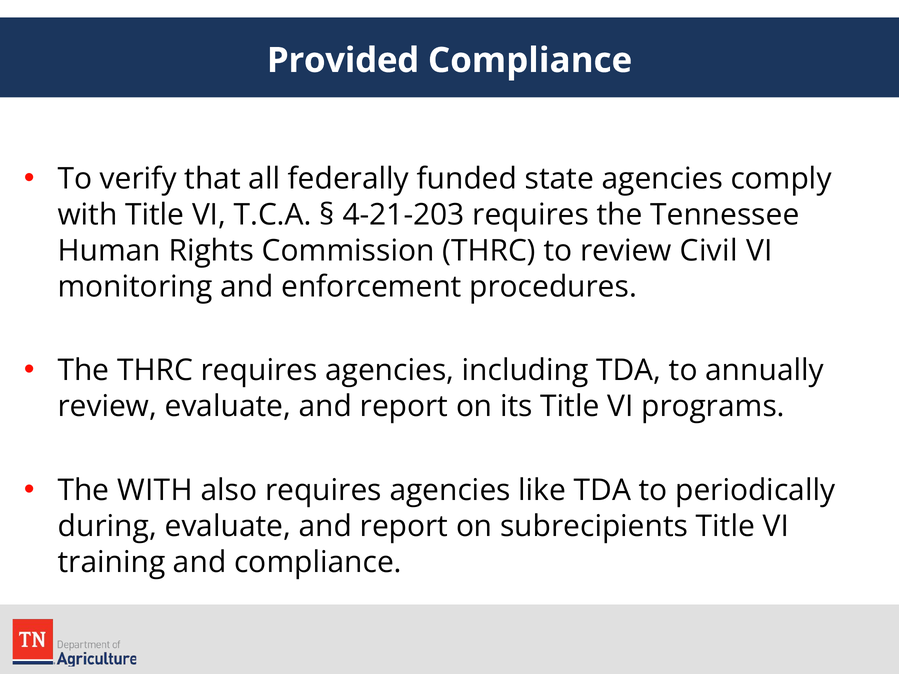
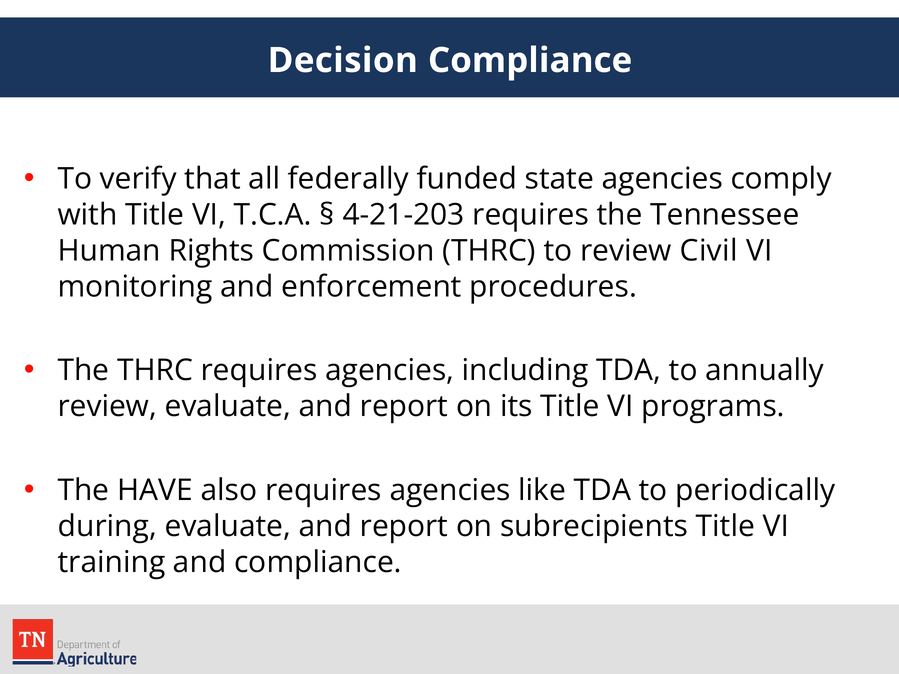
Provided: Provided -> Decision
The WITH: WITH -> HAVE
